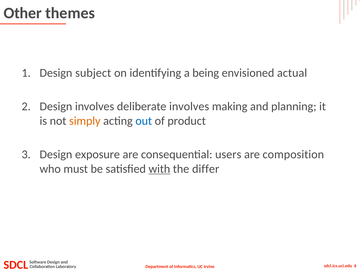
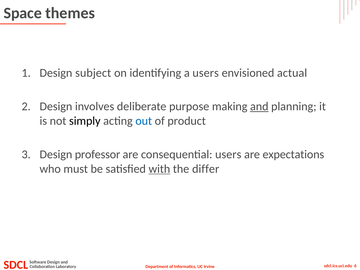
Other: Other -> Space
a being: being -> users
deliberate involves: involves -> purpose
and at (259, 106) underline: none -> present
simply colour: orange -> black
exposure: exposure -> professor
composition: composition -> expectations
